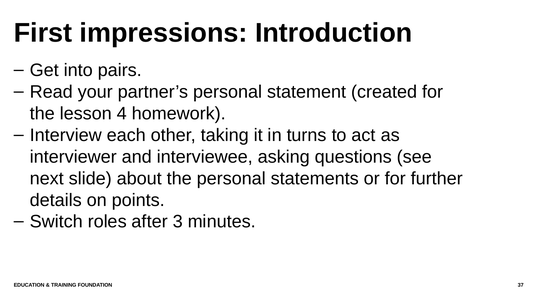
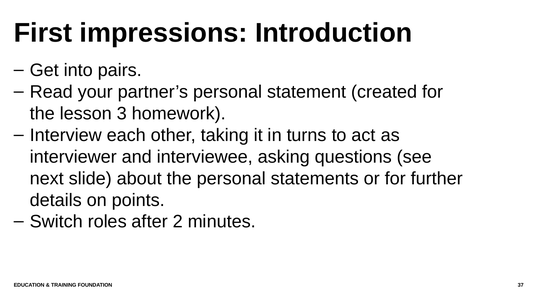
4: 4 -> 3
3: 3 -> 2
